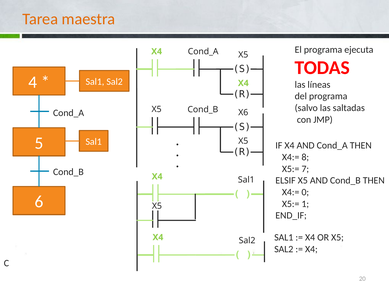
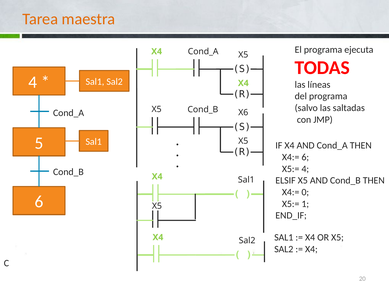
X4:= 8: 8 -> 6
X5:= 7: 7 -> 4
